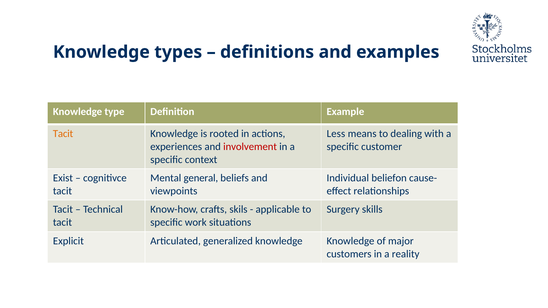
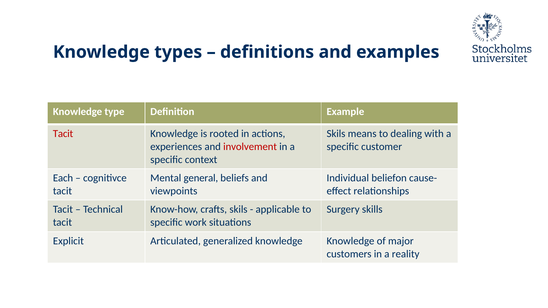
Tacit at (63, 134) colour: orange -> red
Less at (336, 134): Less -> Skils
Exist: Exist -> Each
